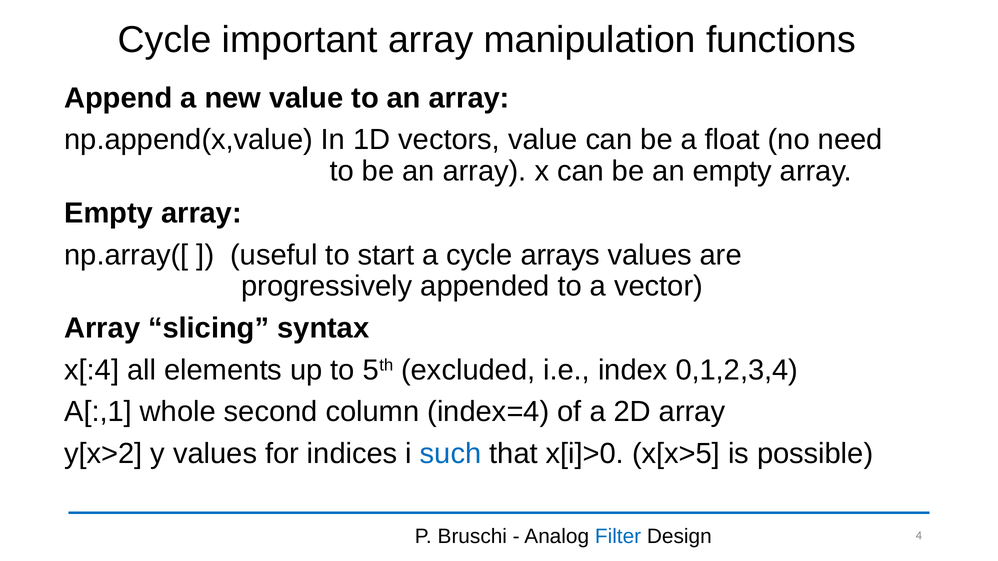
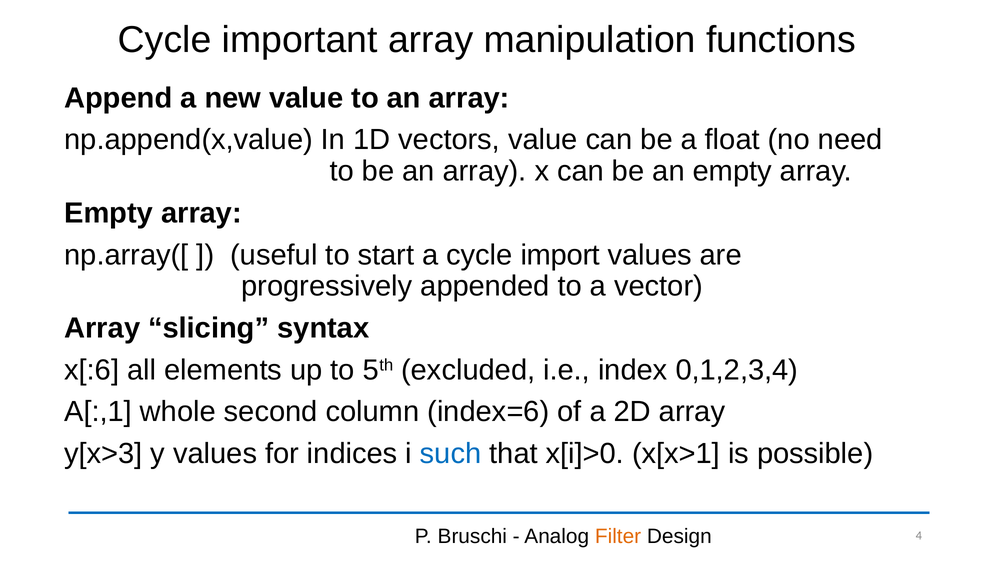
arrays: arrays -> import
x[:4: x[:4 -> x[:6
index=4: index=4 -> index=6
y[x>2: y[x>2 -> y[x>3
x[x>5: x[x>5 -> x[x>1
Filter colour: blue -> orange
